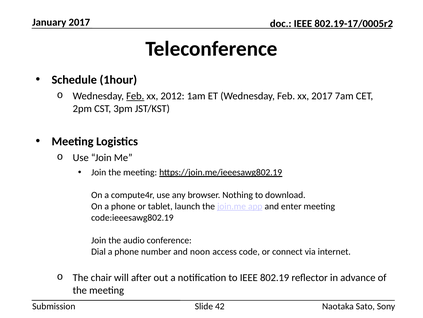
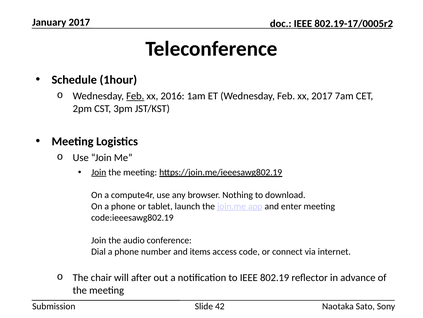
2012: 2012 -> 2016
Join at (99, 172) underline: none -> present
noon: noon -> items
